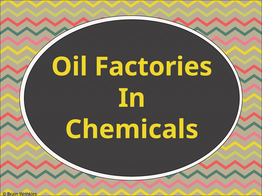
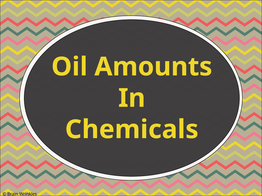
Factories: Factories -> Amounts
